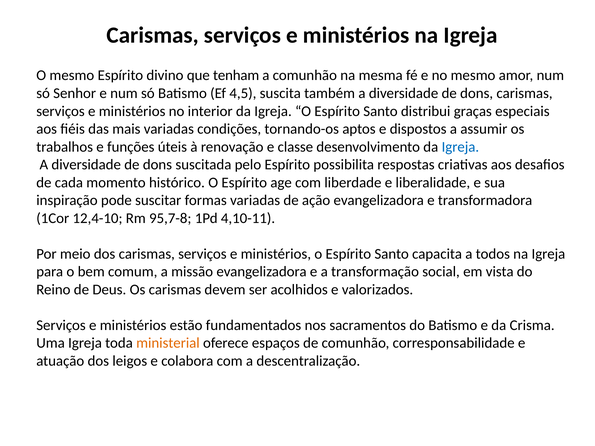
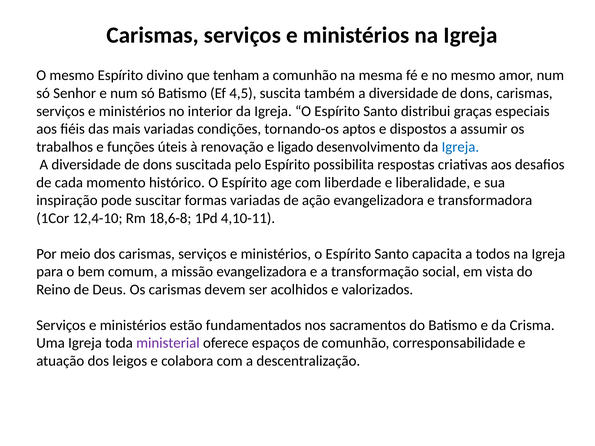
classe: classe -> ligado
95,7-8: 95,7-8 -> 18,6-8
ministerial colour: orange -> purple
